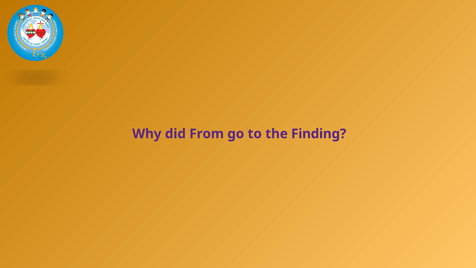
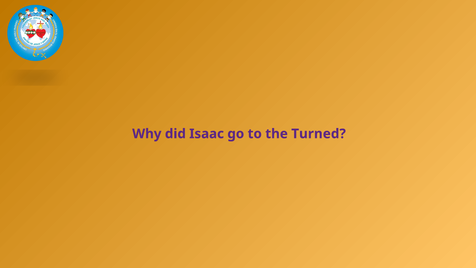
From: From -> Isaac
Finding: Finding -> Turned
